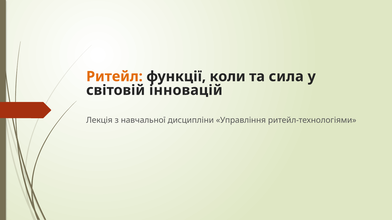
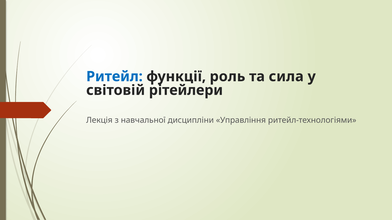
Ритейл colour: orange -> blue
коли: коли -> роль
інновацій: інновацій -> рітейлери
